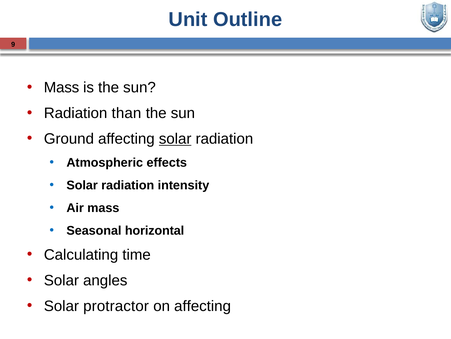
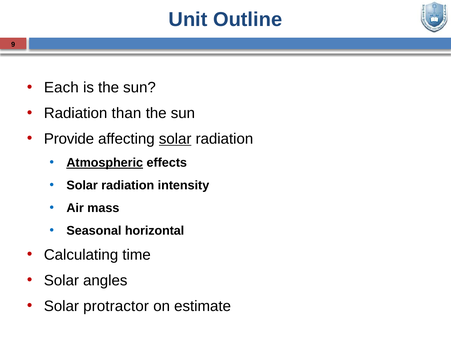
Mass at (61, 87): Mass -> Each
Ground: Ground -> Provide
Atmospheric underline: none -> present
on affecting: affecting -> estimate
